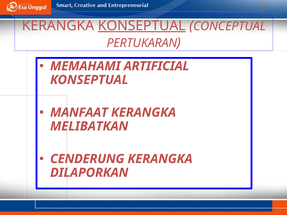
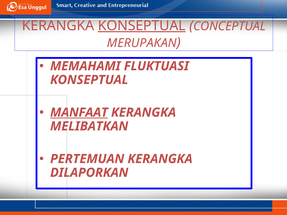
PERTUKARAN: PERTUKARAN -> MERUPAKAN
ARTIFICIAL: ARTIFICIAL -> FLUKTUASI
MANFAAT underline: none -> present
CENDERUNG: CENDERUNG -> PERTEMUAN
